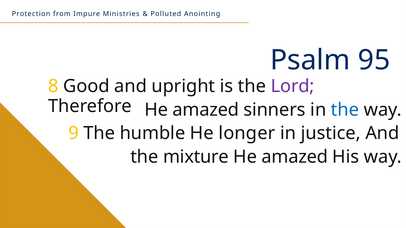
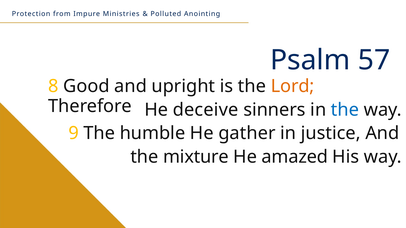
95: 95 -> 57
Lord colour: purple -> orange
Therefore He amazed: amazed -> deceive
longer: longer -> gather
